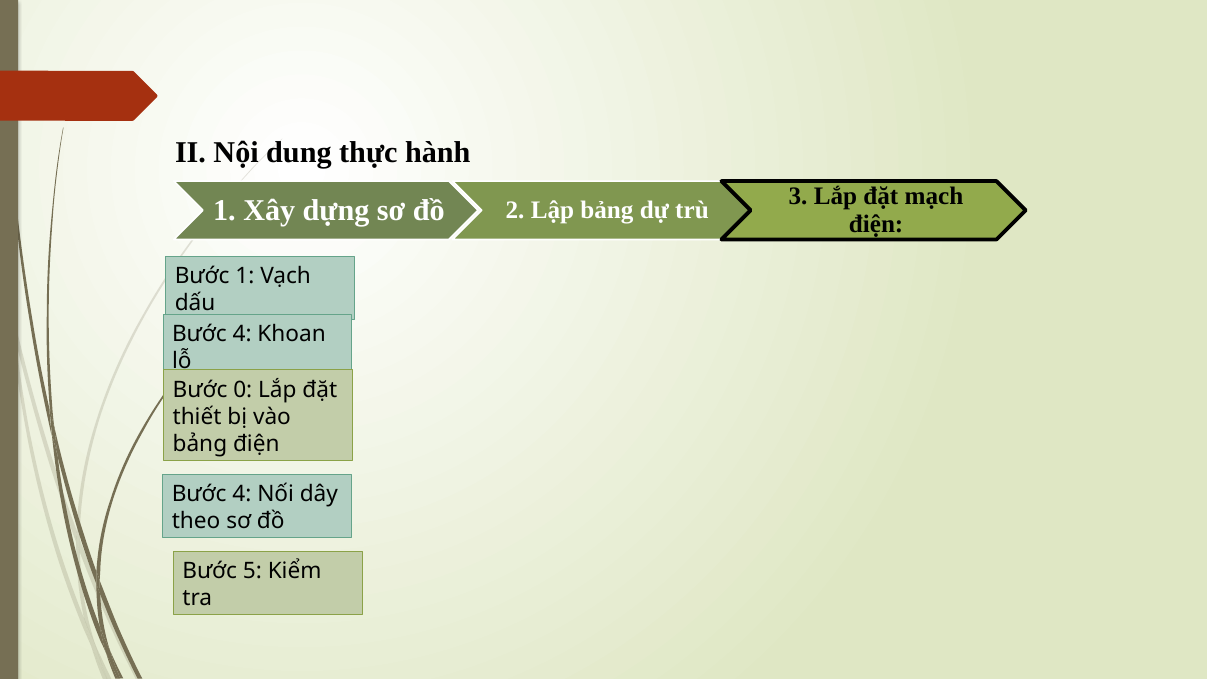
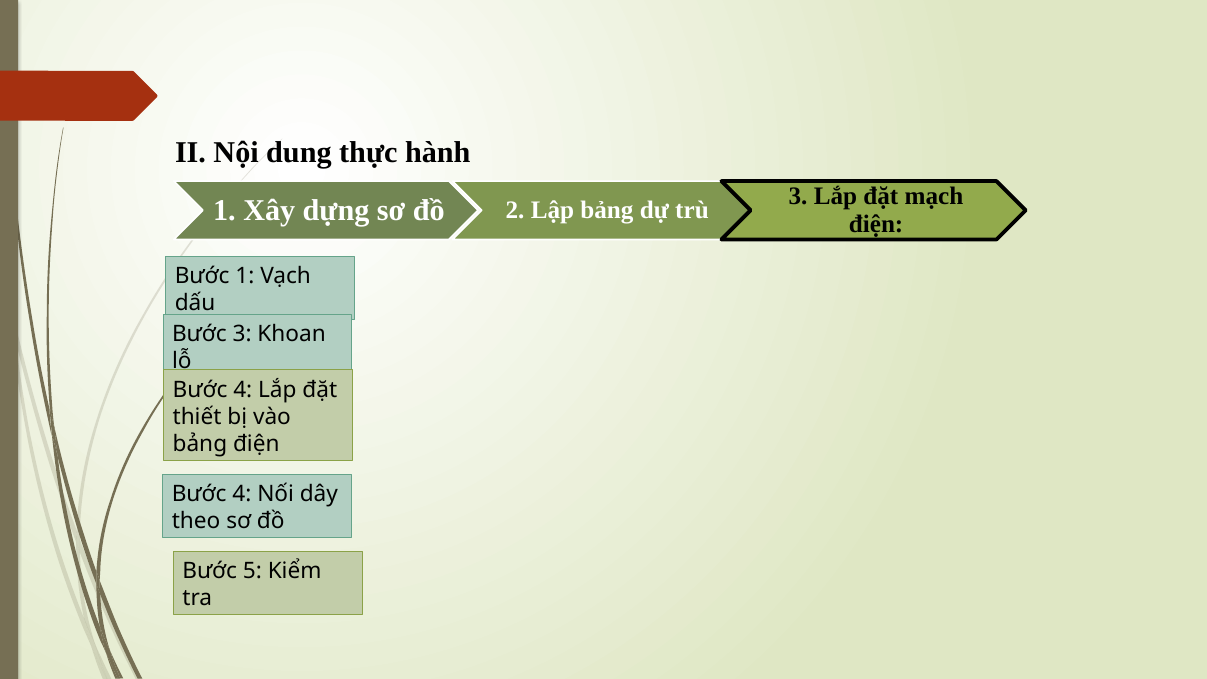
4 at (242, 334): 4 -> 3
0 at (243, 390): 0 -> 4
